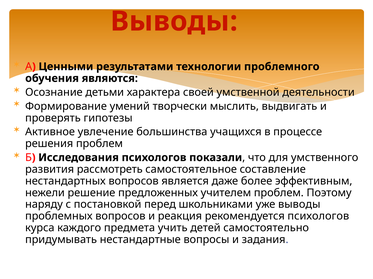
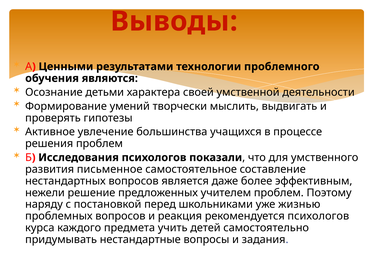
рассмотреть: рассмотреть -> письменное
уже выводы: выводы -> жизнью
